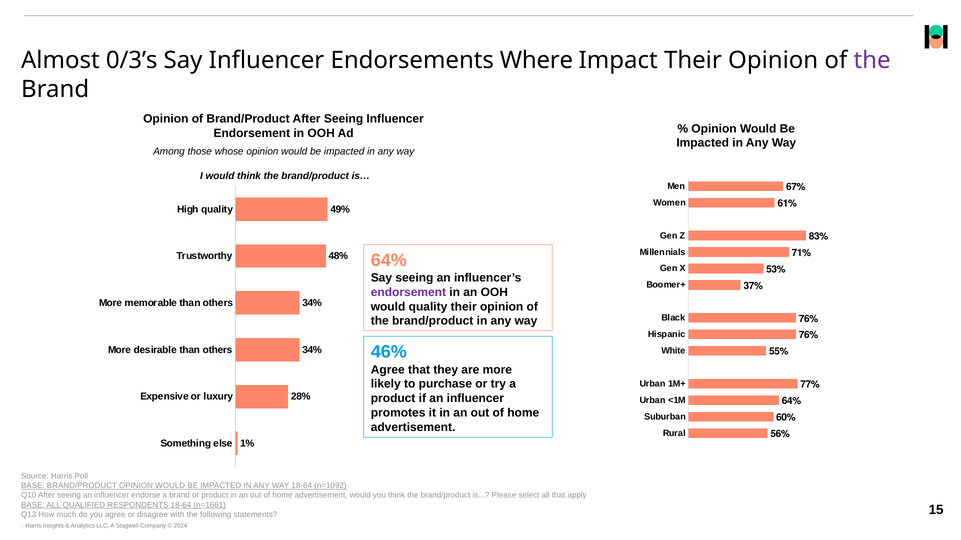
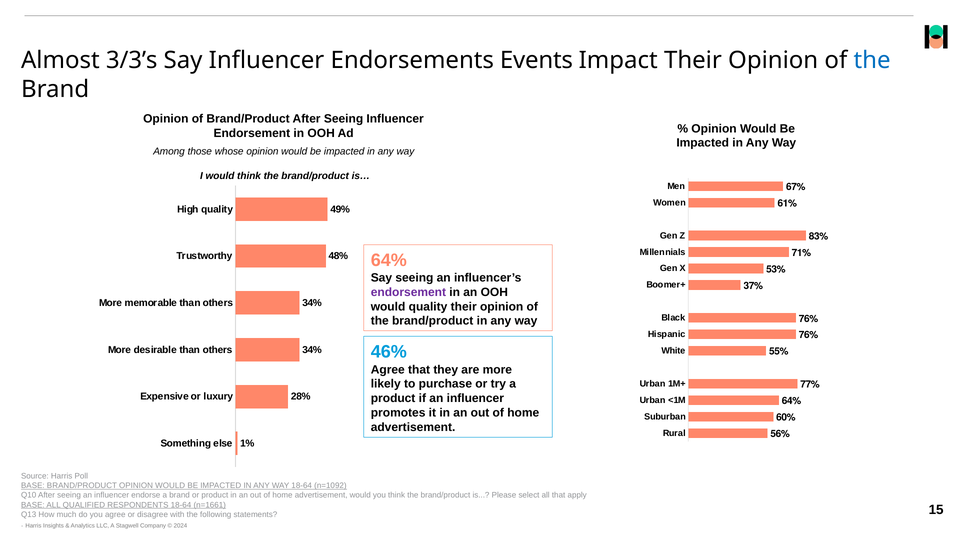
0/3’s: 0/3’s -> 3/3’s
Where: Where -> Events
the at (872, 60) colour: purple -> blue
